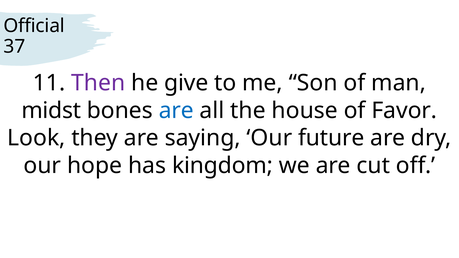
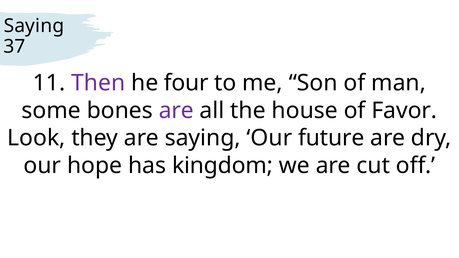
Official at (34, 26): Official -> Saying
give: give -> four
midst: midst -> some
are at (176, 111) colour: blue -> purple
